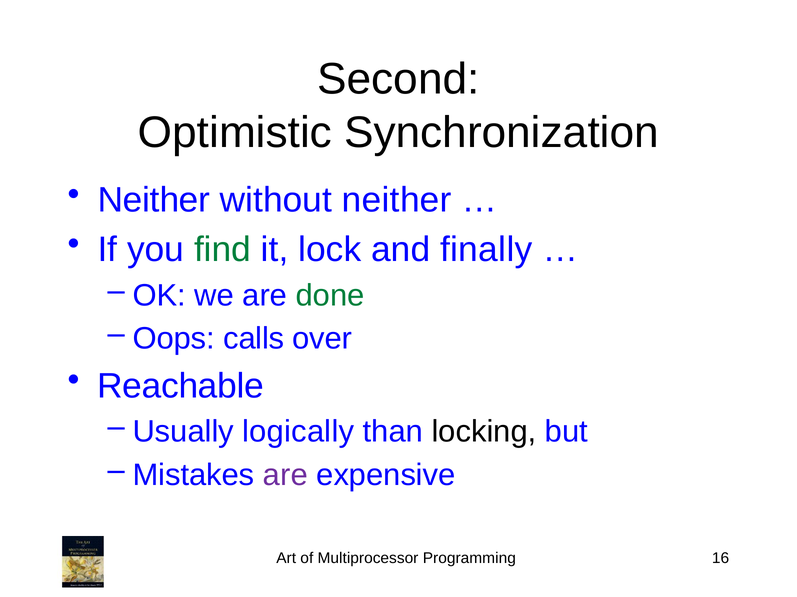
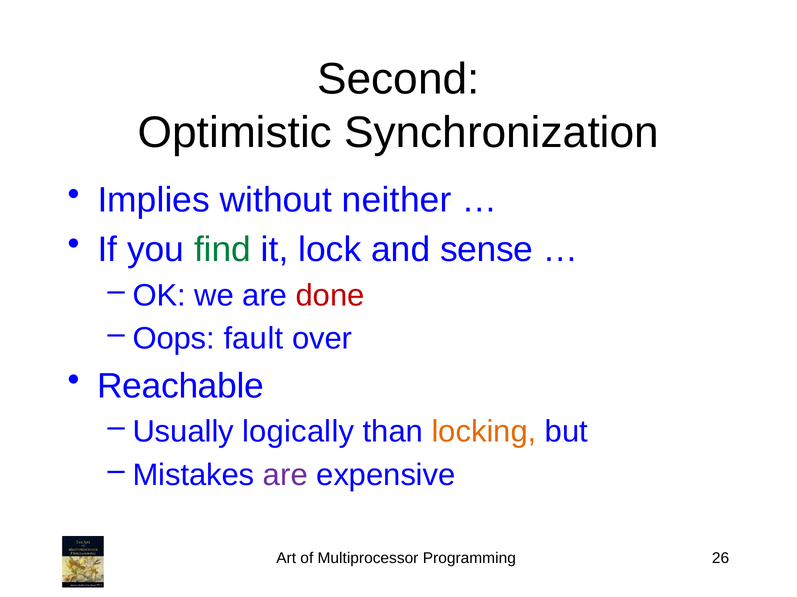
Neither at (154, 200): Neither -> Implies
finally: finally -> sense
done colour: green -> red
calls: calls -> fault
locking colour: black -> orange
16: 16 -> 26
